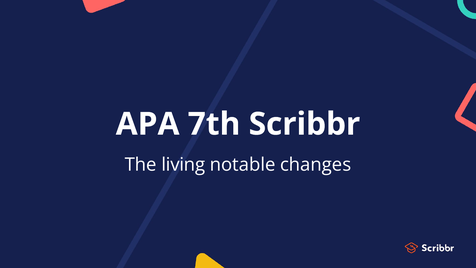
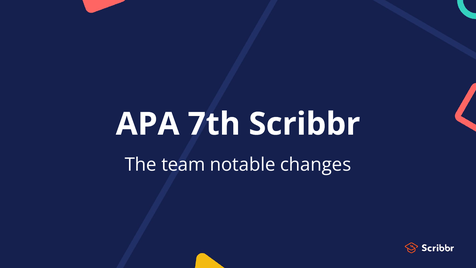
living: living -> team
